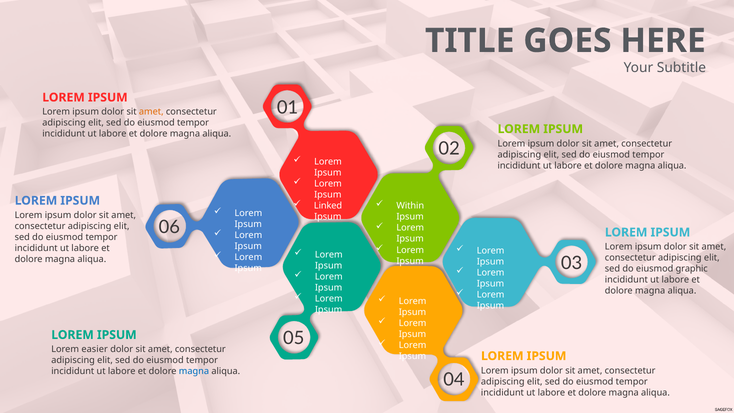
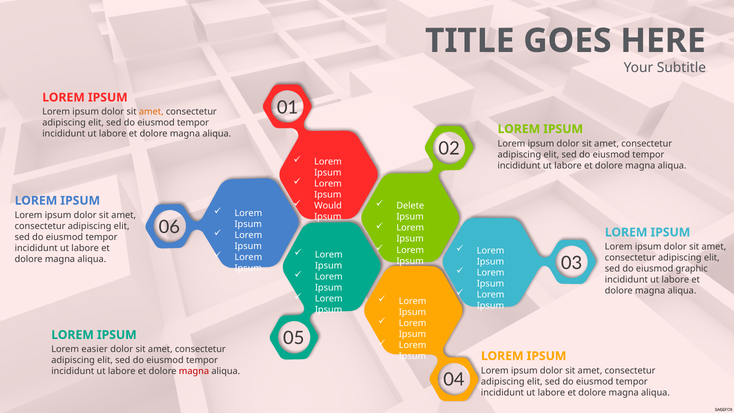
Linked: Linked -> Would
Within: Within -> Delete
magna at (194, 371) colour: blue -> red
